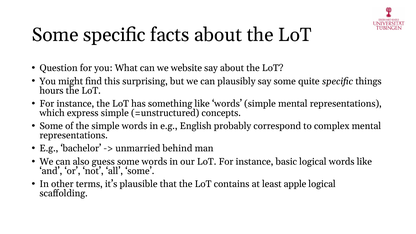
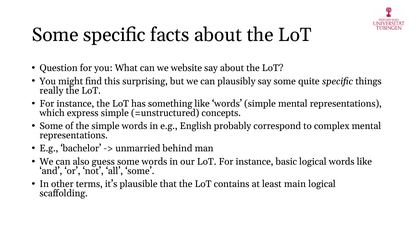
hours: hours -> really
apple: apple -> main
